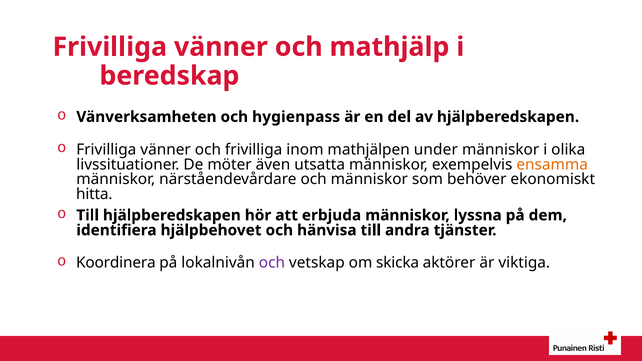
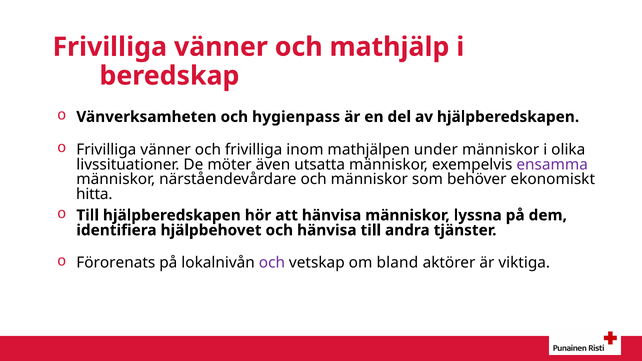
ensamma colour: orange -> purple
att erbjuda: erbjuda -> hänvisa
Koordinera: Koordinera -> Förorenats
skicka: skicka -> bland
